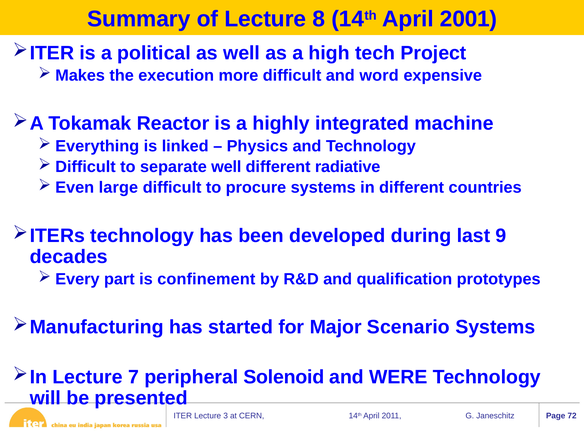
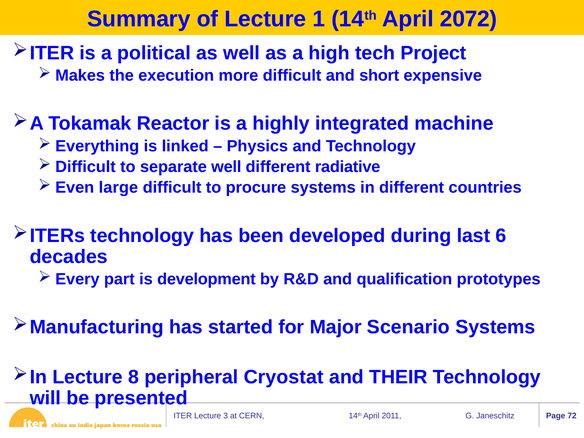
8: 8 -> 1
2001: 2001 -> 2072
word: word -> short
9: 9 -> 6
confinement: confinement -> development
7: 7 -> 8
Solenoid: Solenoid -> Cryostat
WERE: WERE -> THEIR
